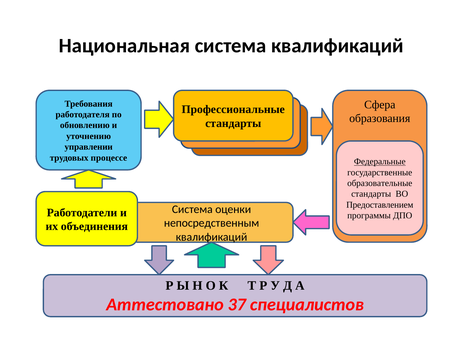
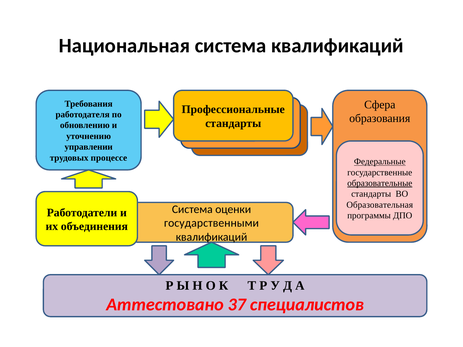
образовательные underline: none -> present
Предоставлением: Предоставлением -> Образовательная
непосредственным: непосредственным -> государственными
